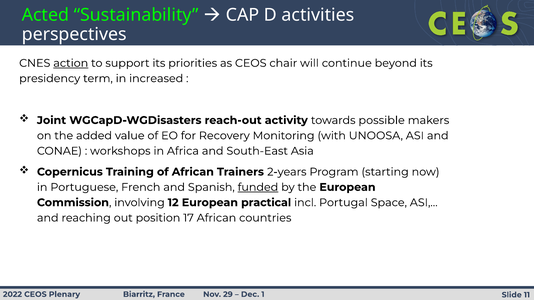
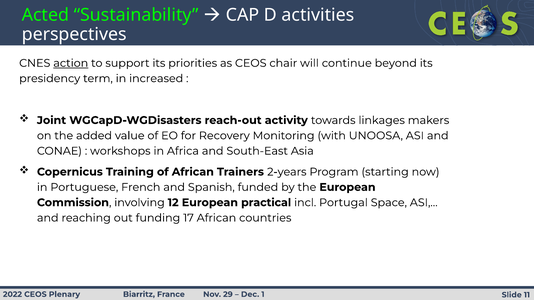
possible: possible -> linkages
funded underline: present -> none
position: position -> funding
